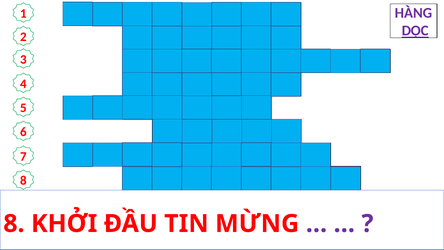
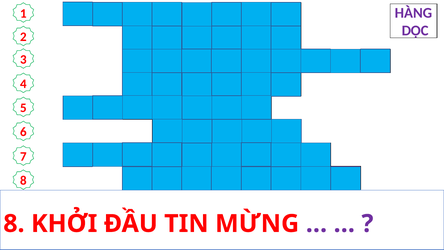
DỌC underline: present -> none
